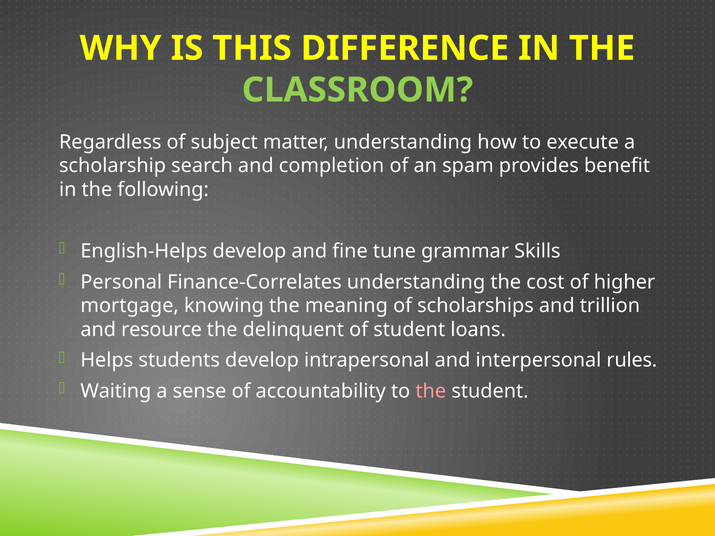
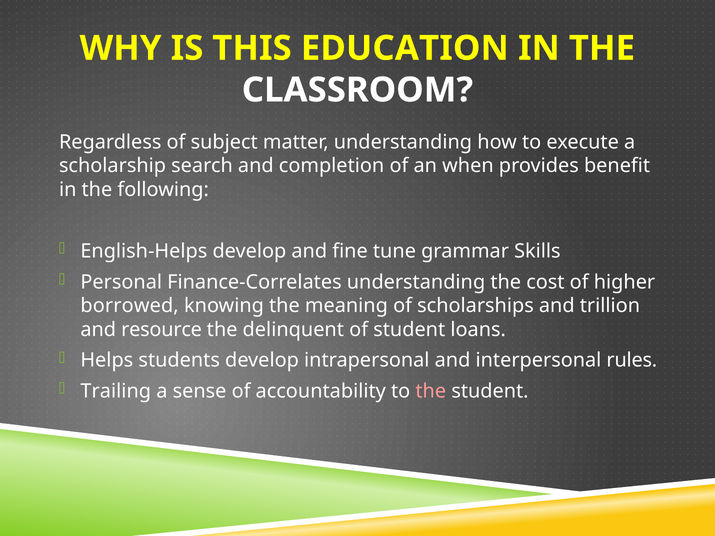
DIFFERENCE: DIFFERENCE -> EDUCATION
CLASSROOM colour: light green -> white
spam: spam -> when
mortgage: mortgage -> borrowed
Waiting: Waiting -> Trailing
